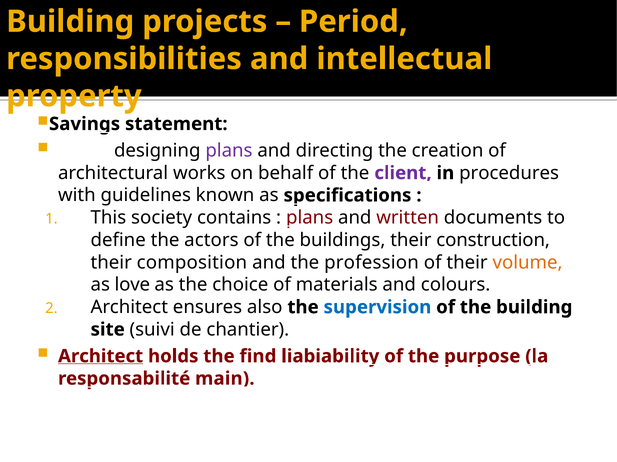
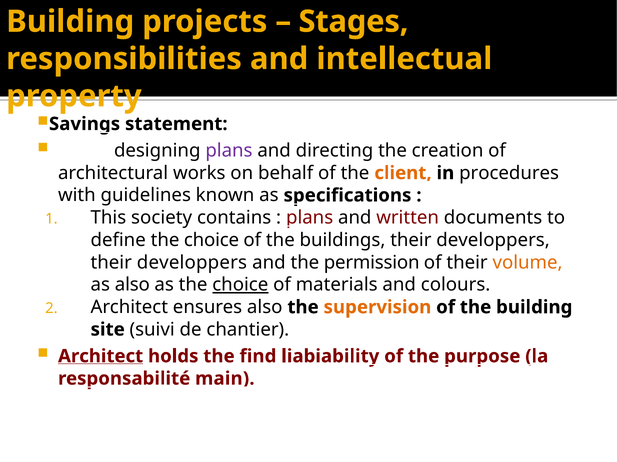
Period: Period -> Stages
client colour: purple -> orange
define the actors: actors -> choice
buildings their construction: construction -> developpers
composition at (192, 263): composition -> developpers
profession: profession -> permission
as love: love -> also
choice at (240, 285) underline: none -> present
supervision colour: blue -> orange
